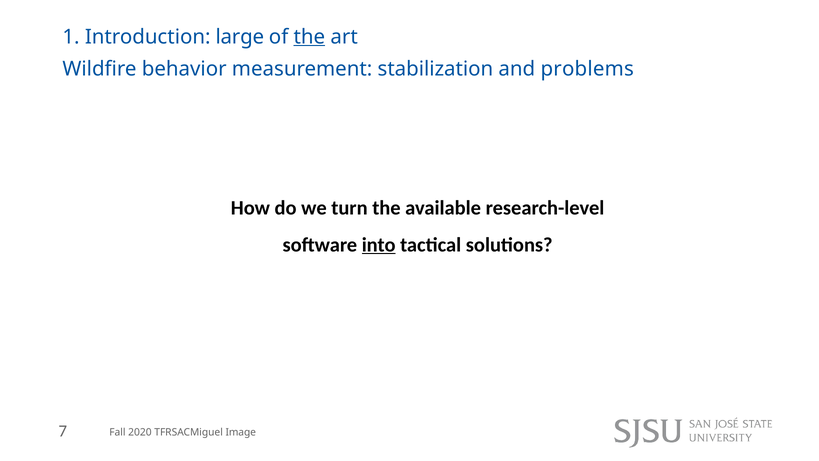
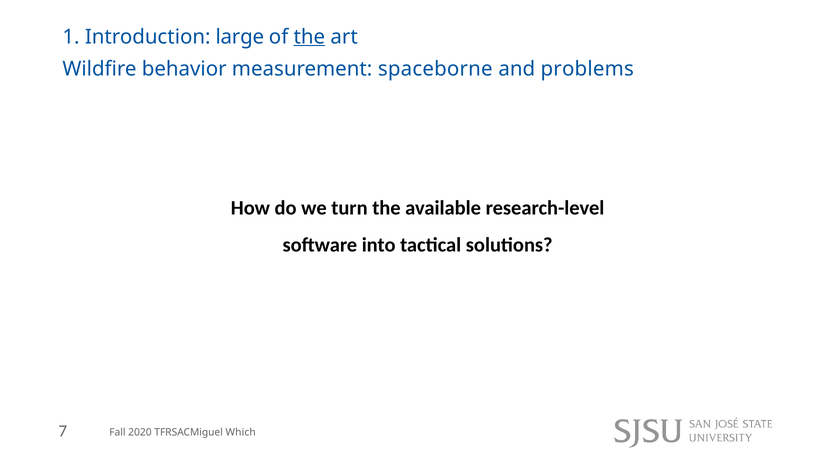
stabilization: stabilization -> spaceborne
into underline: present -> none
Image: Image -> Which
